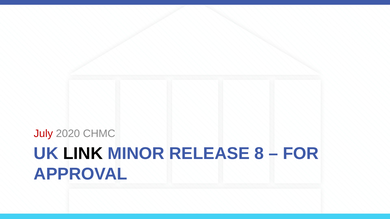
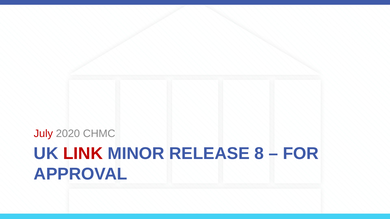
LINK colour: black -> red
